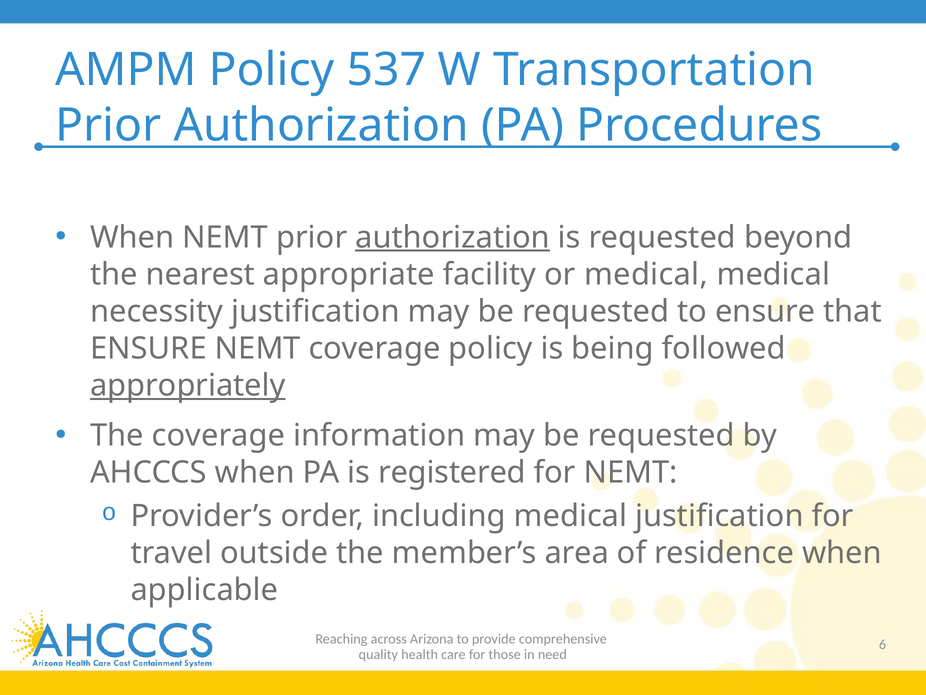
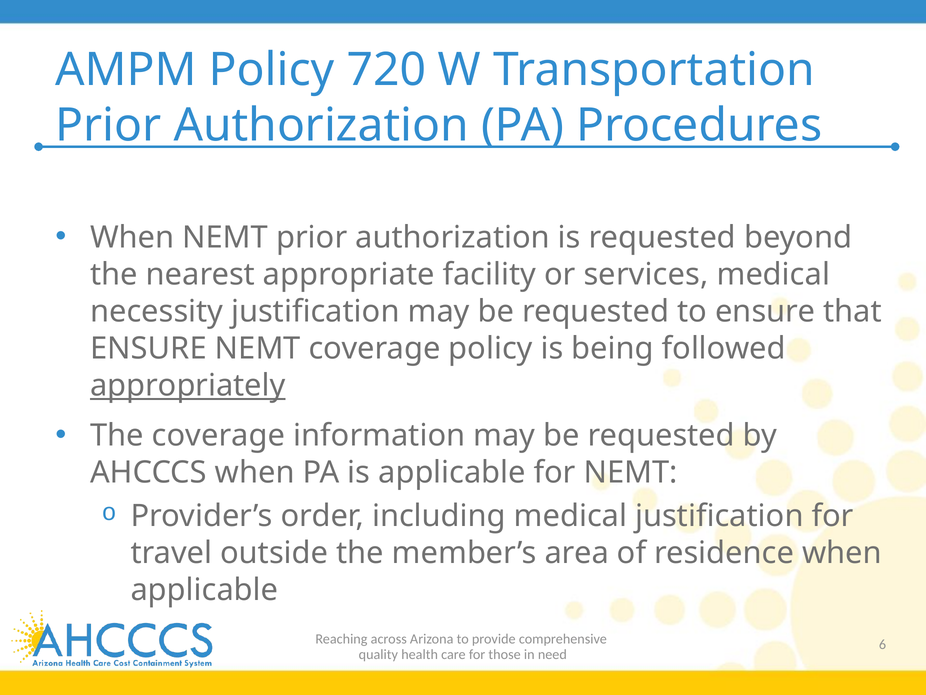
537: 537 -> 720
authorization at (453, 237) underline: present -> none
or medical: medical -> services
is registered: registered -> applicable
